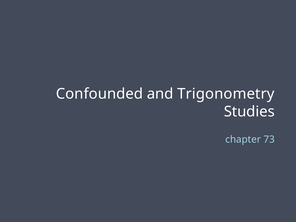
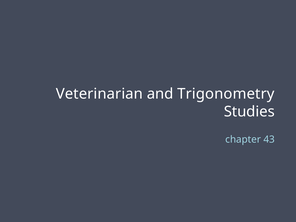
Confounded: Confounded -> Veterinarian
73: 73 -> 43
